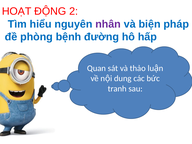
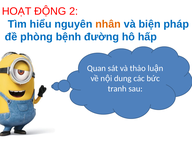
nhân colour: purple -> orange
